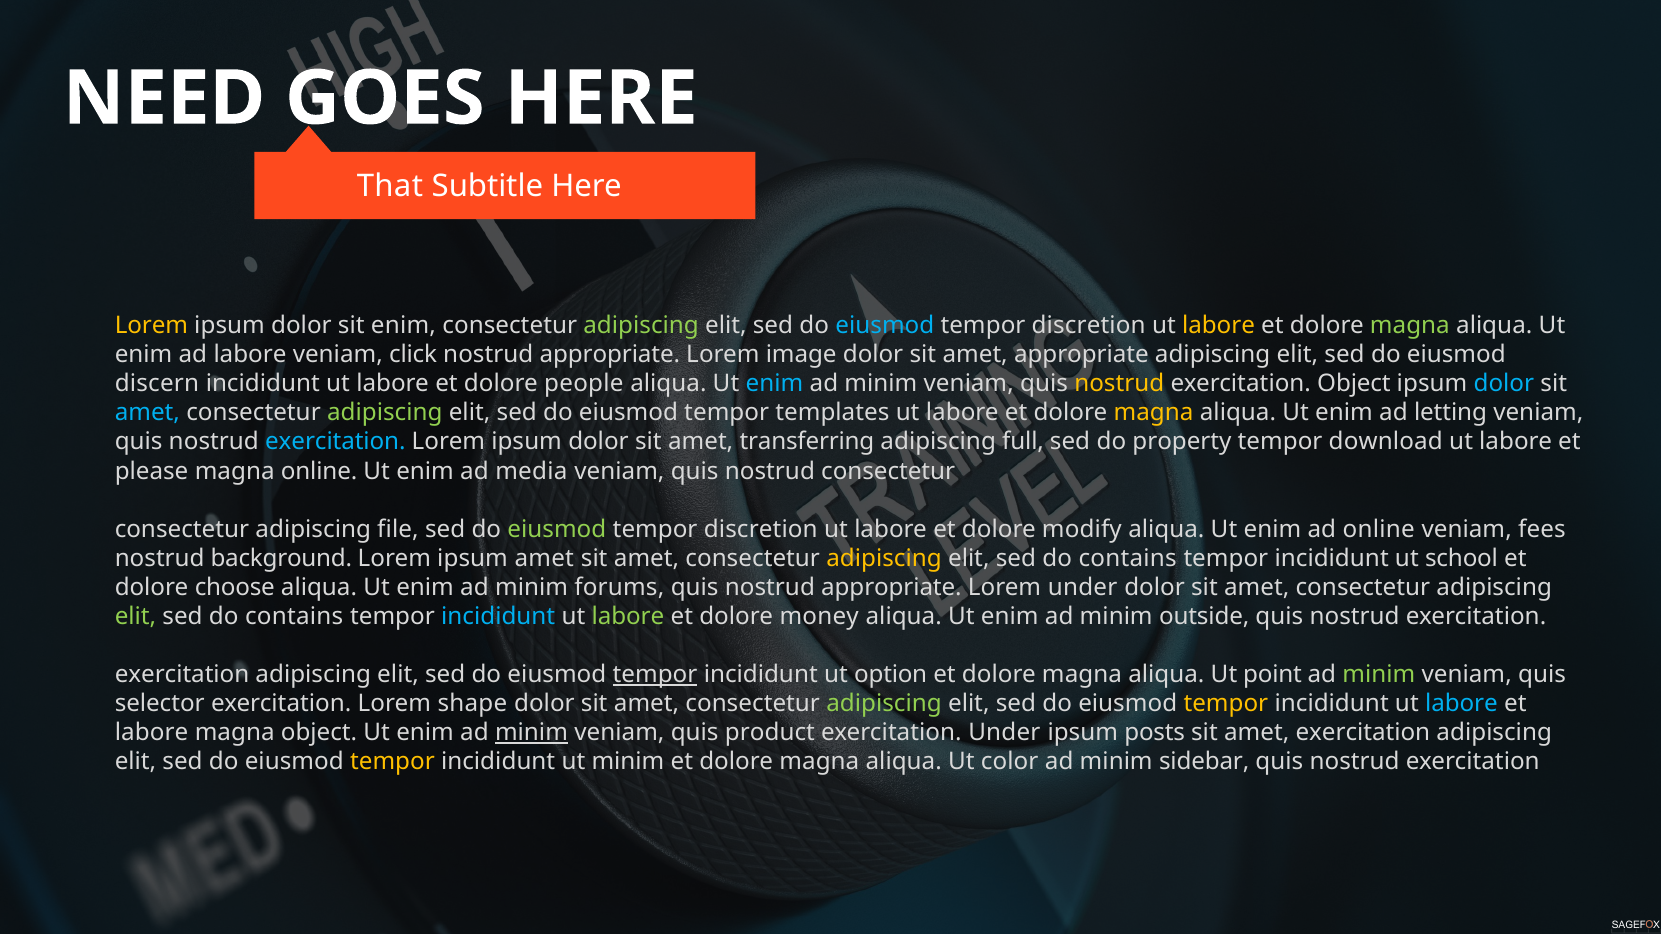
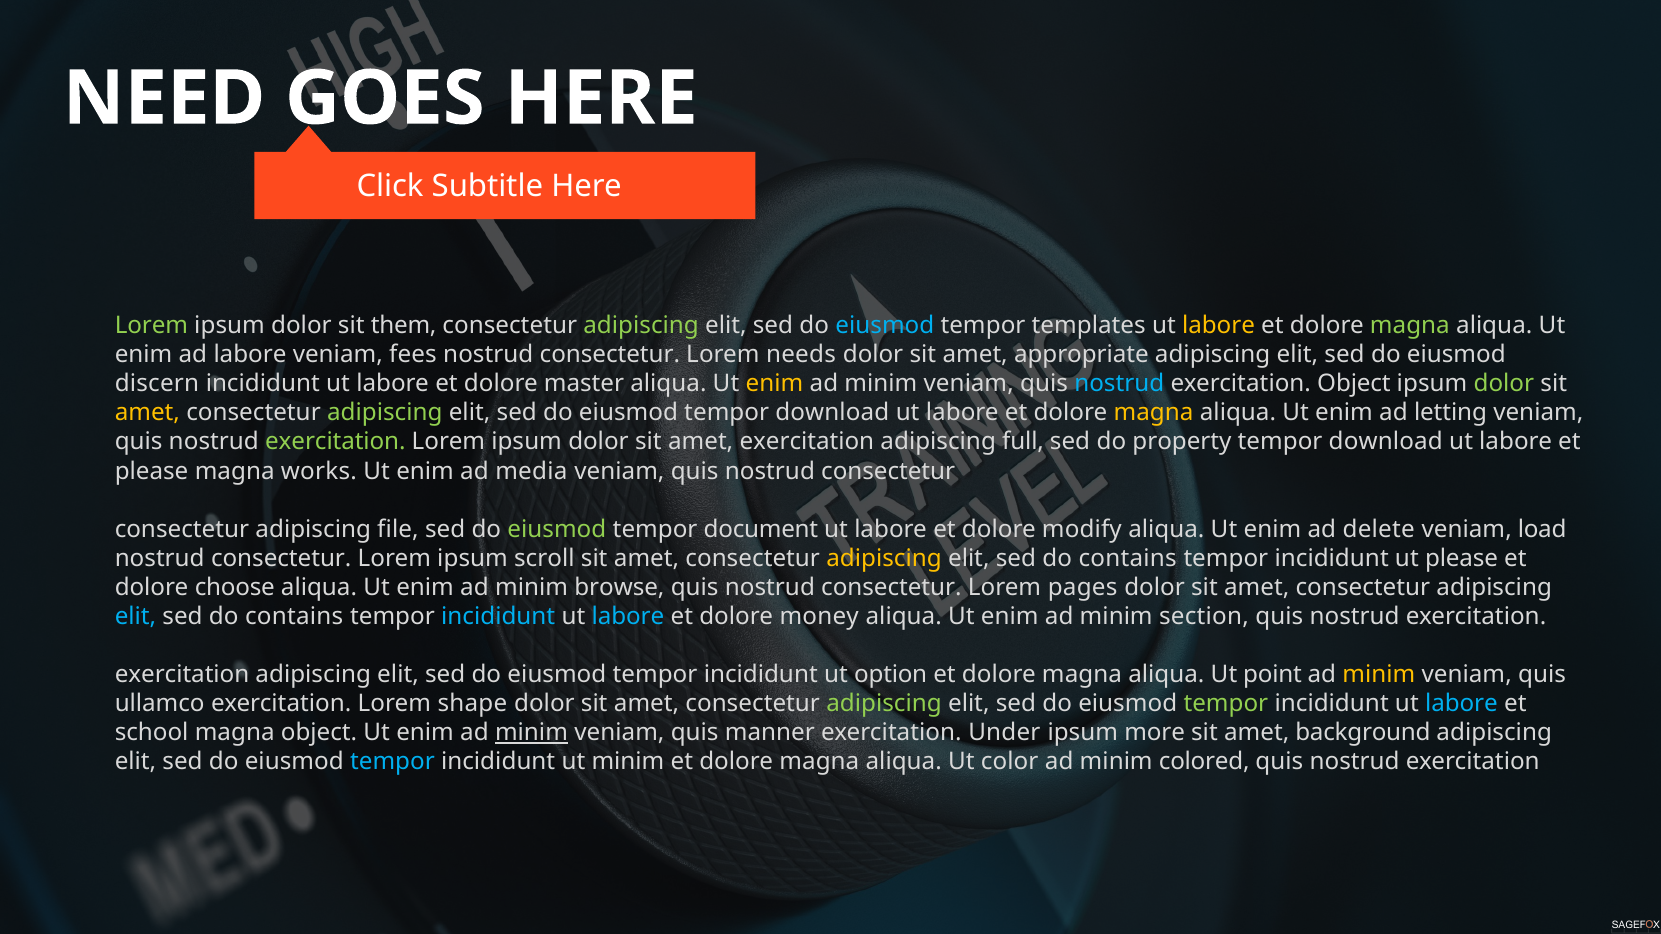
That: That -> Click
Lorem at (151, 326) colour: yellow -> light green
sit enim: enim -> them
discretion at (1089, 326): discretion -> templates
click: click -> fees
appropriate at (610, 355): appropriate -> consectetur
image: image -> needs
people: people -> master
enim at (774, 384) colour: light blue -> yellow
nostrud at (1119, 384) colour: yellow -> light blue
dolor at (1504, 384) colour: light blue -> light green
amet at (147, 413) colour: light blue -> yellow
eiusmod tempor templates: templates -> download
exercitation at (335, 442) colour: light blue -> light green
amet transferring: transferring -> exercitation
magna online: online -> works
discretion at (761, 529): discretion -> document
ad online: online -> delete
fees: fees -> load
background at (281, 558): background -> consectetur
ipsum amet: amet -> scroll
ut school: school -> please
forums: forums -> browse
appropriate at (891, 588): appropriate -> consectetur
Lorem under: under -> pages
elit at (135, 617) colour: light green -> light blue
labore at (628, 617) colour: light green -> light blue
outside: outside -> section
tempor at (655, 675) underline: present -> none
minim at (1379, 675) colour: light green -> yellow
selector: selector -> ullamco
tempor at (1226, 704) colour: yellow -> light green
labore at (152, 733): labore -> school
product: product -> manner
posts: posts -> more
amet exercitation: exercitation -> background
tempor at (392, 762) colour: yellow -> light blue
sidebar: sidebar -> colored
